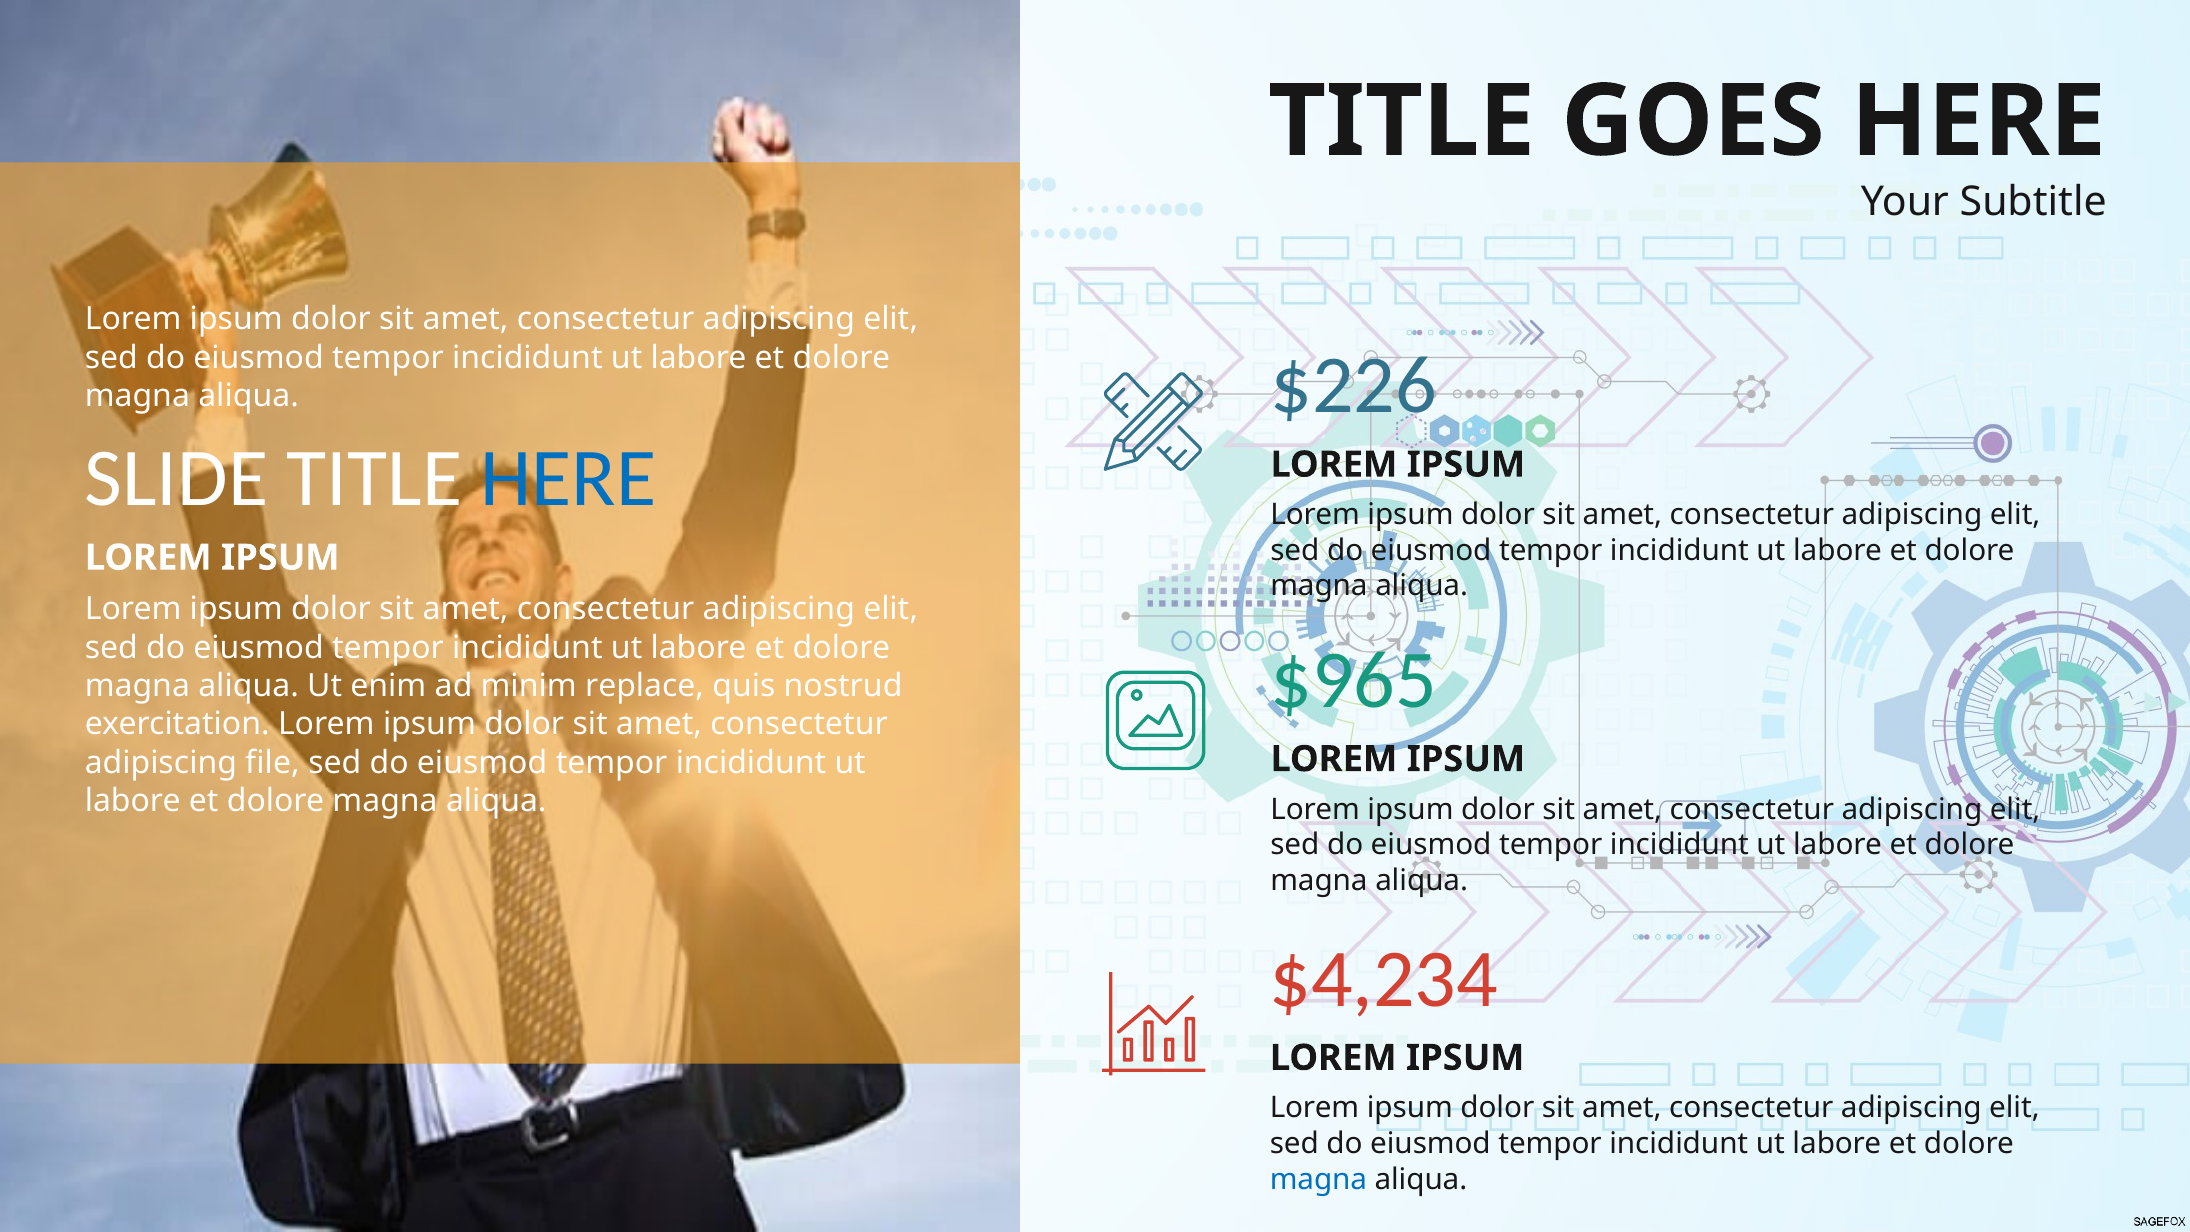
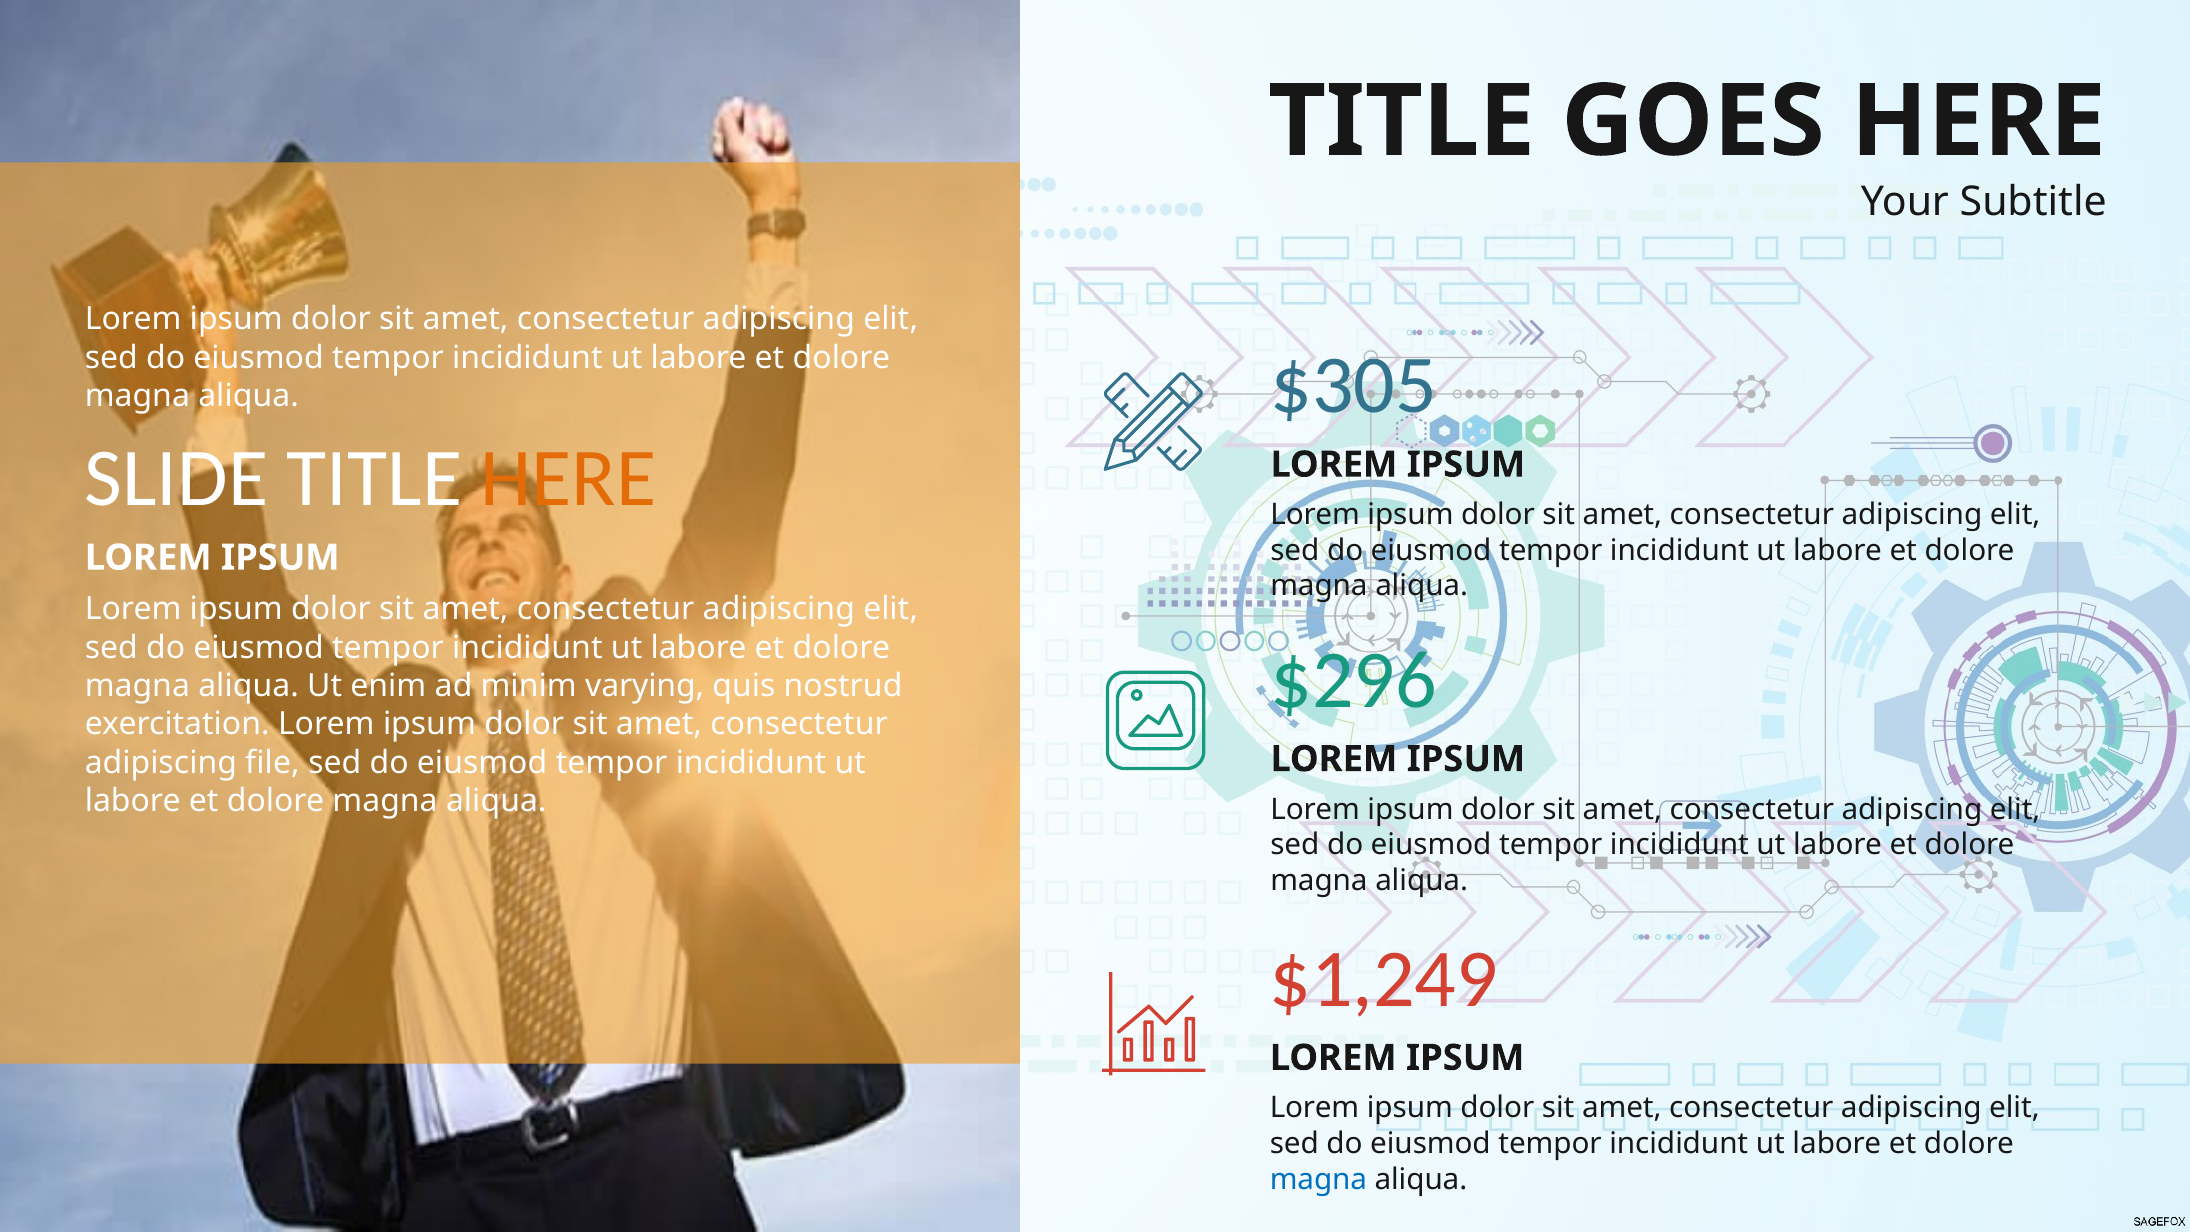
$226: $226 -> $305
HERE at (569, 479) colour: blue -> orange
$965: $965 -> $296
replace: replace -> varying
$4,234: $4,234 -> $1,249
